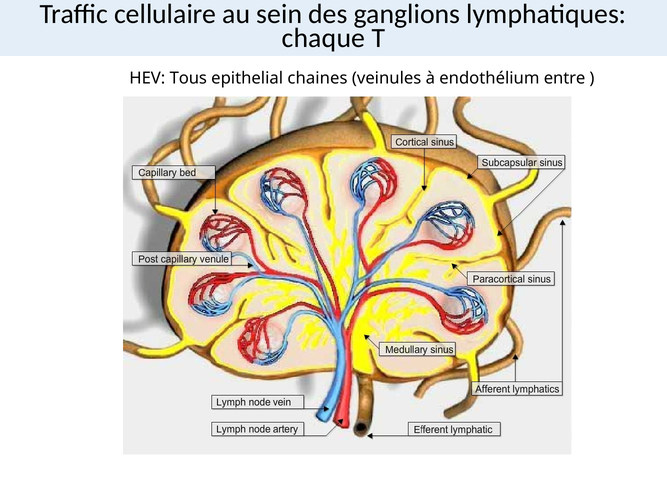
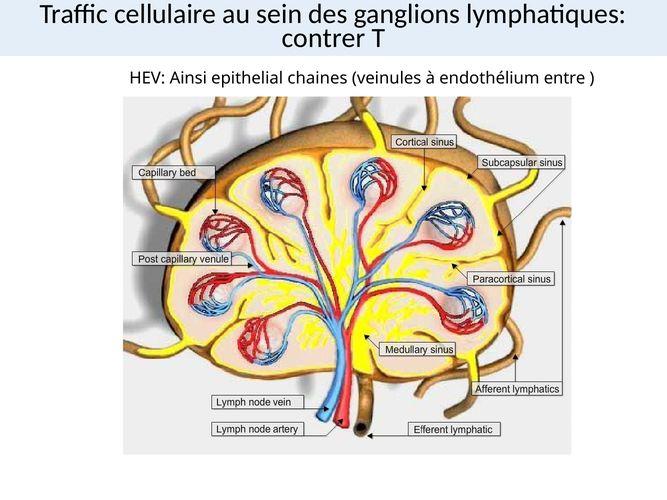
chaque: chaque -> contrer
Tous: Tous -> Ainsi
